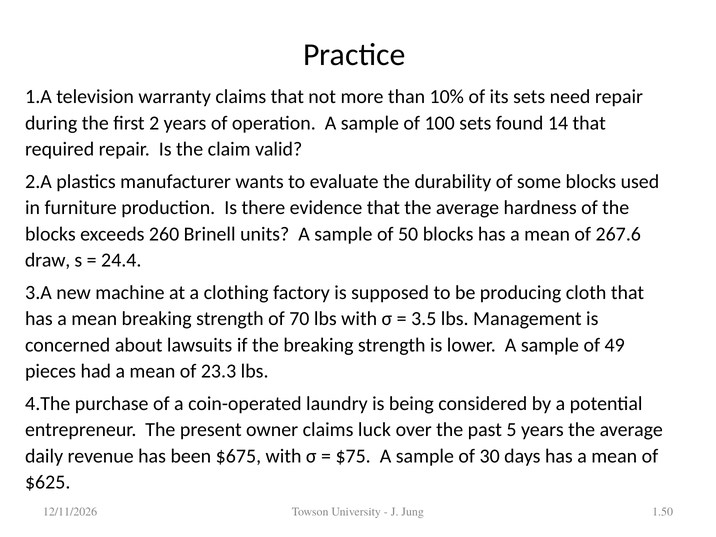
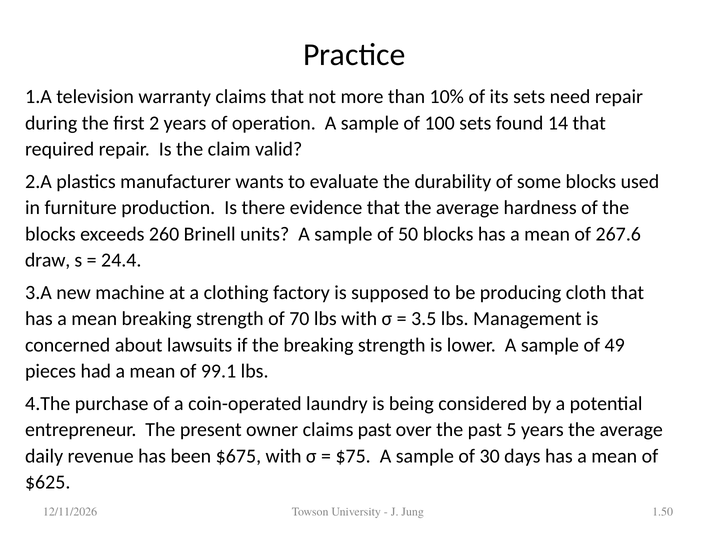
23.3: 23.3 -> 99.1
claims luck: luck -> past
